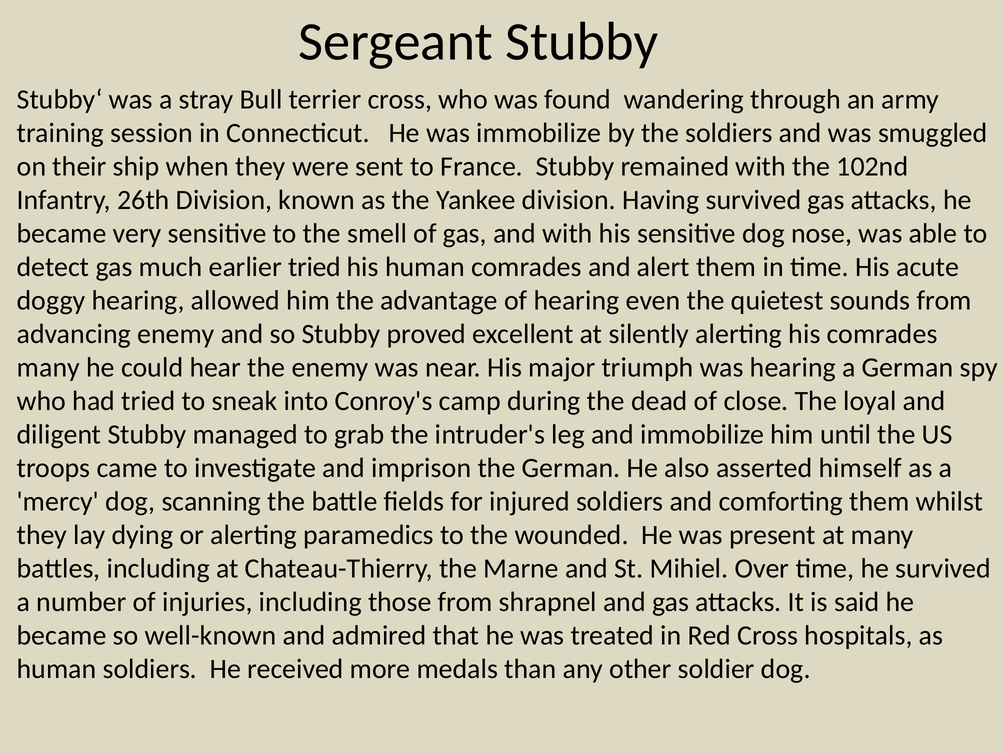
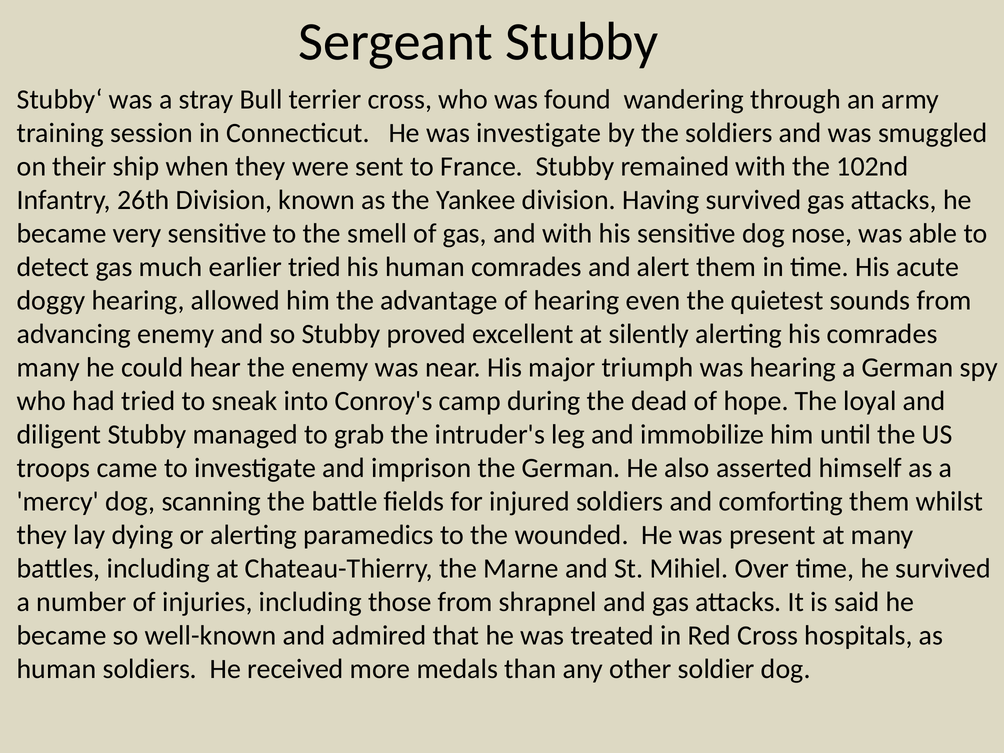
was immobilize: immobilize -> investigate
close: close -> hope
